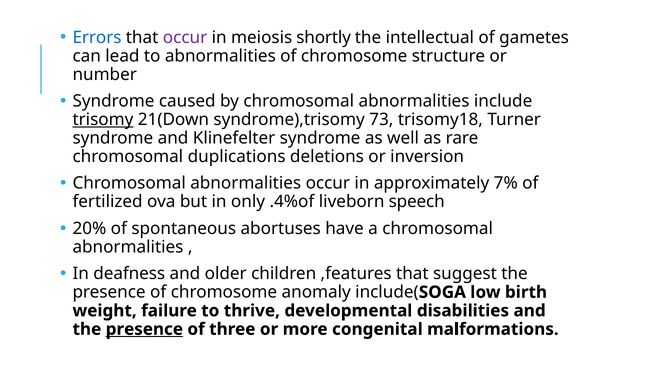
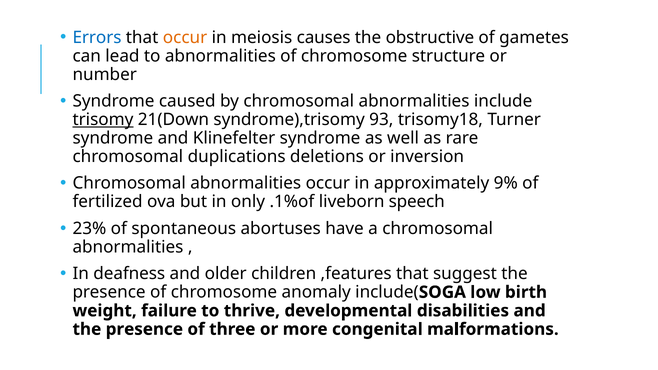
occur at (185, 37) colour: purple -> orange
shortly: shortly -> causes
intellectual: intellectual -> obstructive
73: 73 -> 93
7%: 7% -> 9%
.4%of: .4%of -> .1%of
20%: 20% -> 23%
presence at (144, 329) underline: present -> none
